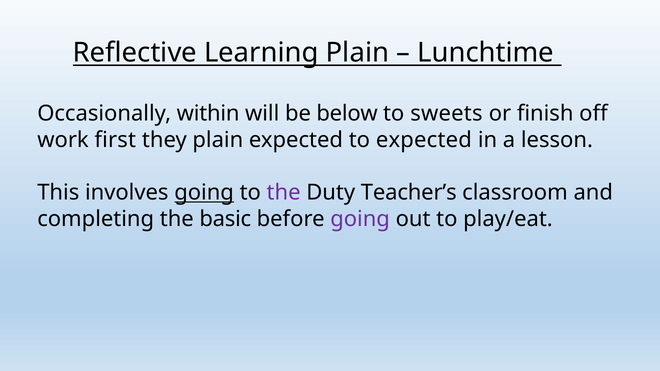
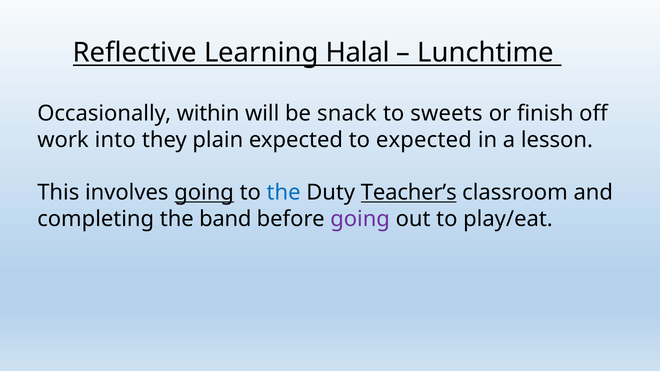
Learning Plain: Plain -> Halal
below: below -> snack
first: first -> into
the at (284, 193) colour: purple -> blue
Teacher’s underline: none -> present
basic: basic -> band
